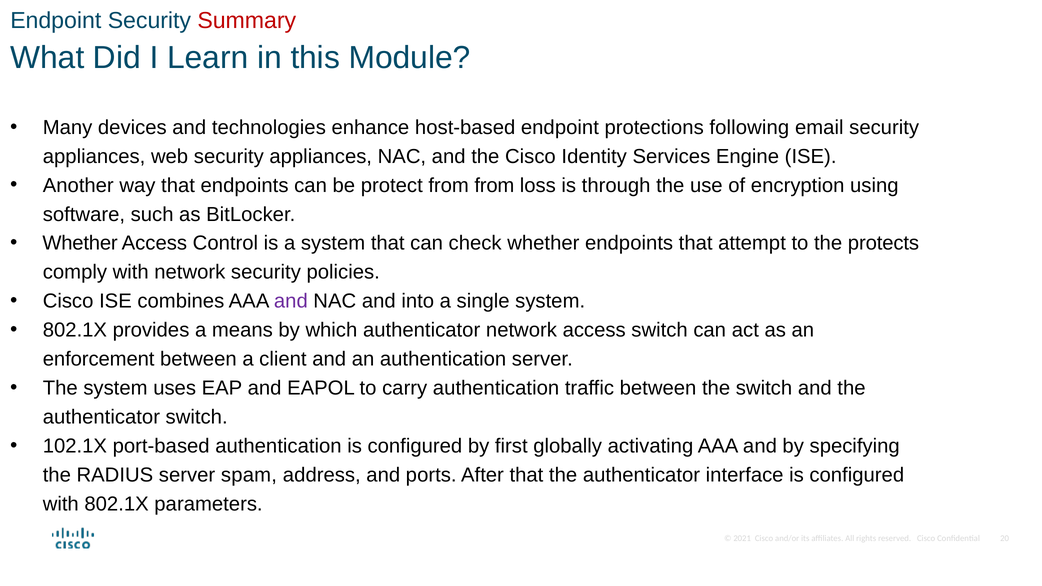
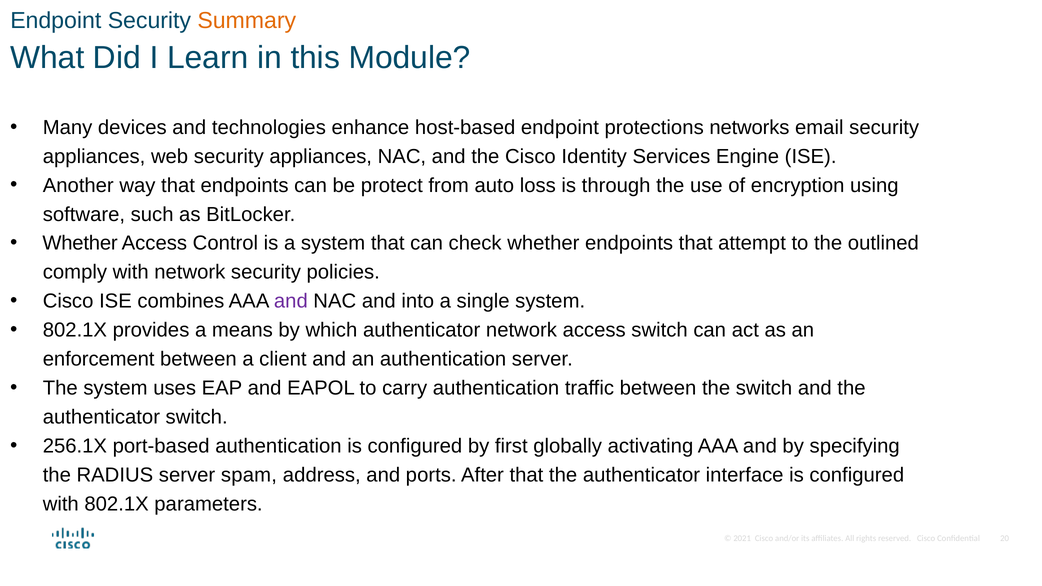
Summary colour: red -> orange
following: following -> networks
from from: from -> auto
protects: protects -> outlined
102.1X: 102.1X -> 256.1X
